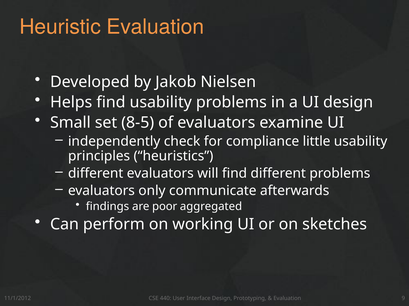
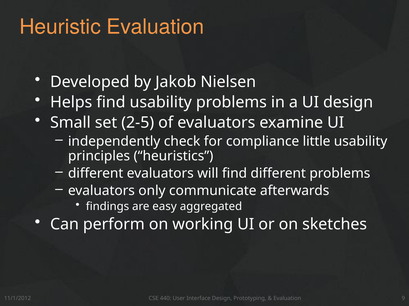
8-5: 8-5 -> 2-5
poor: poor -> easy
